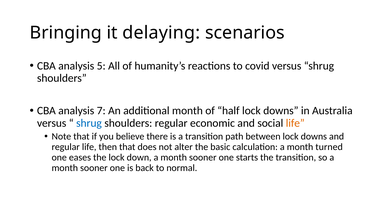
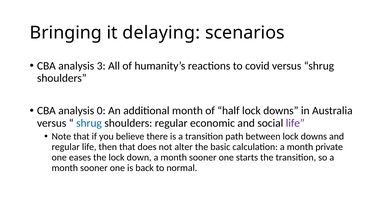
5: 5 -> 3
7: 7 -> 0
life at (295, 123) colour: orange -> purple
turned: turned -> private
